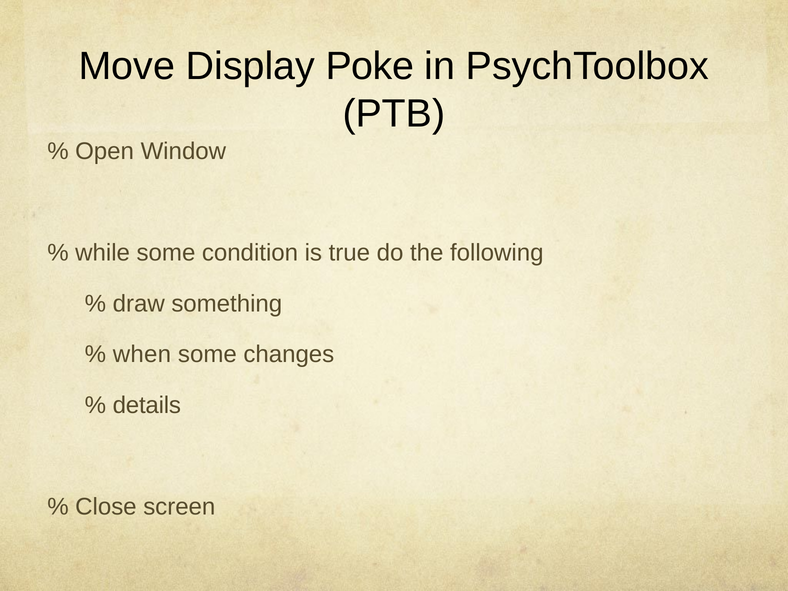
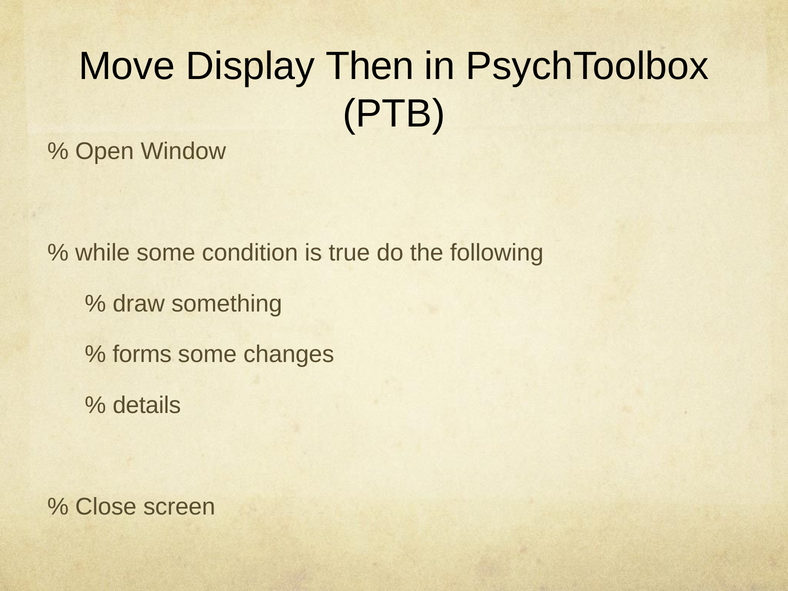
Poke: Poke -> Then
when: when -> forms
